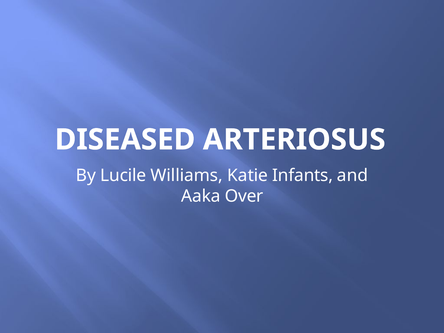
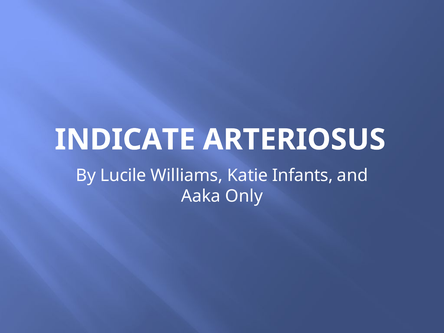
DISEASED: DISEASED -> INDICATE
Over: Over -> Only
